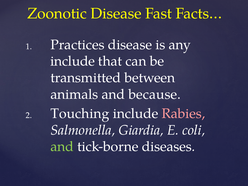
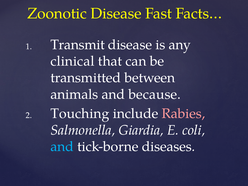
Practices: Practices -> Transmit
include at (73, 61): include -> clinical
and at (62, 147) colour: light green -> light blue
